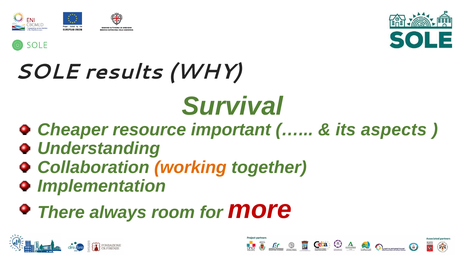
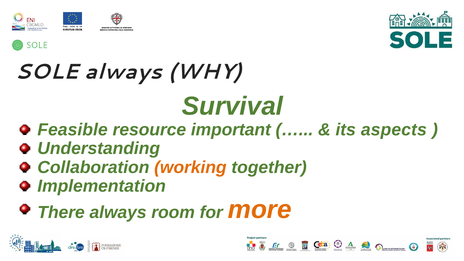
SOLE results: results -> always
Cheaper: Cheaper -> Feasible
more colour: red -> orange
